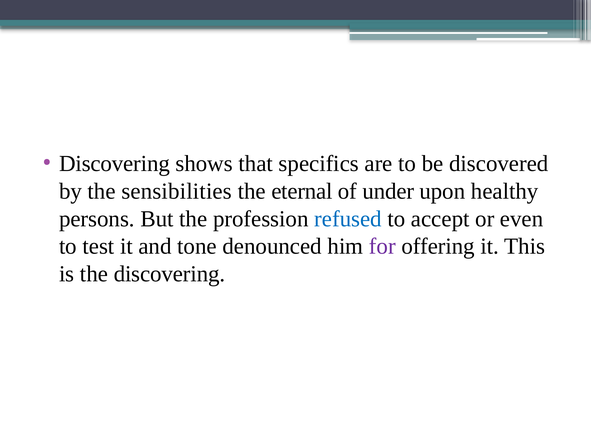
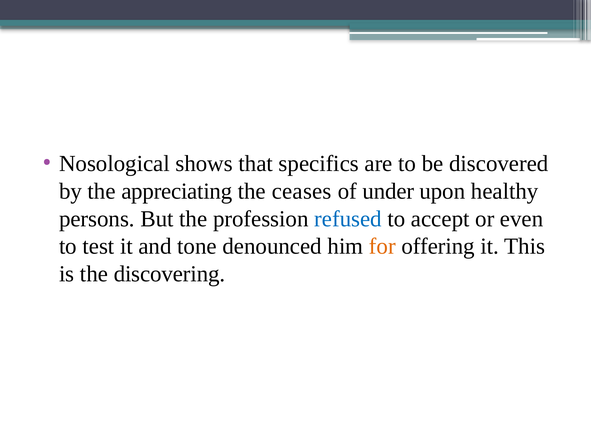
Discovering at (114, 164): Discovering -> Nosological
sensibilities: sensibilities -> appreciating
eternal: eternal -> ceases
for colour: purple -> orange
